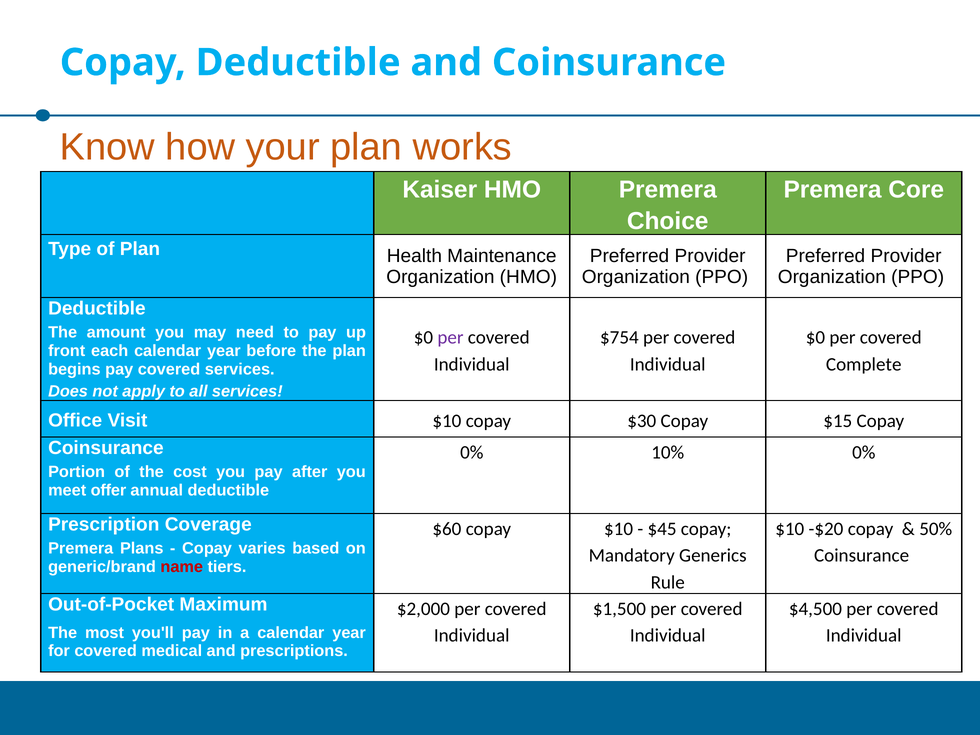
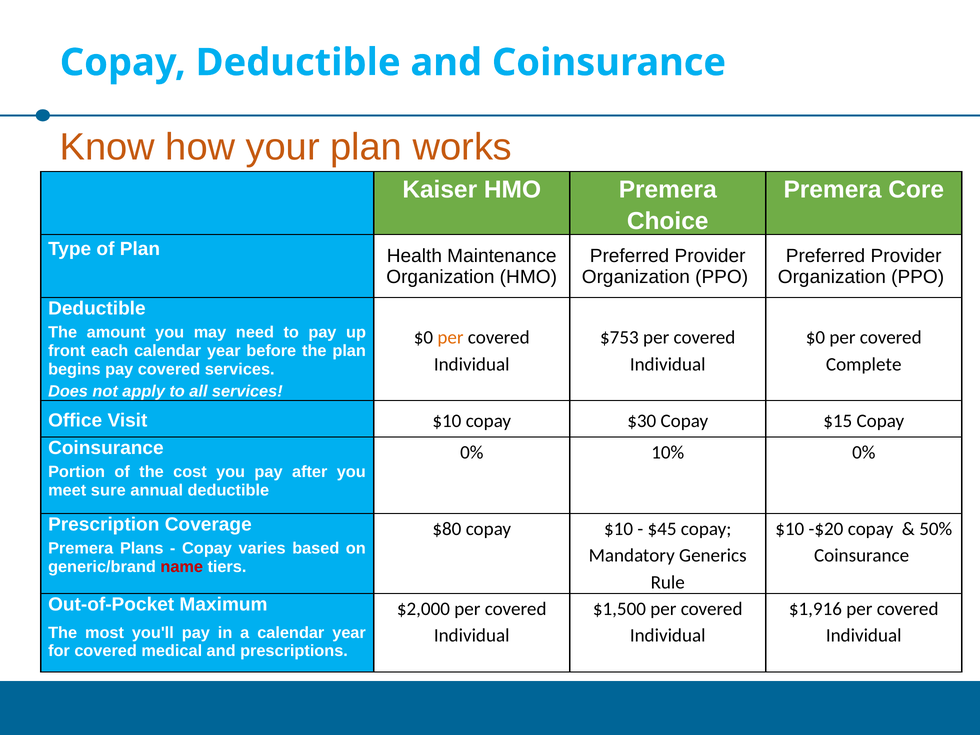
per at (451, 338) colour: purple -> orange
$754: $754 -> $753
offer: offer -> sure
$60: $60 -> $80
$4,500: $4,500 -> $1,916
